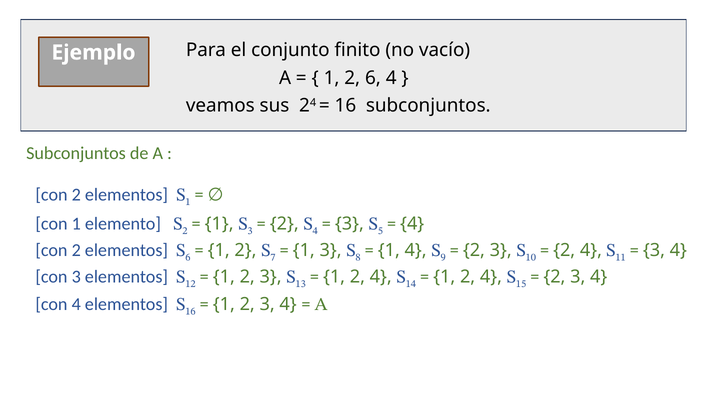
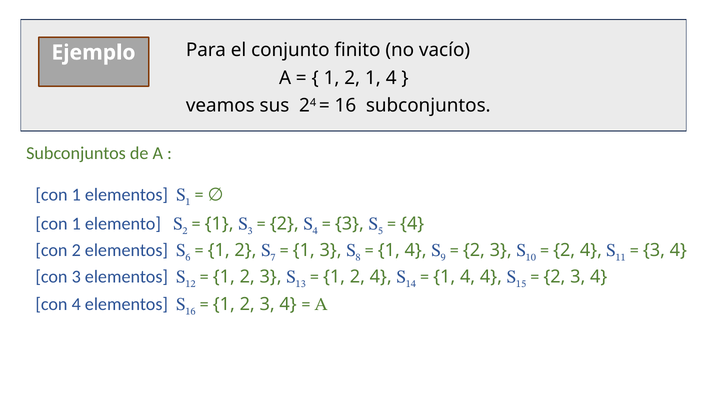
2 6: 6 -> 1
2 at (76, 194): 2 -> 1
2 at (468, 277): 2 -> 4
